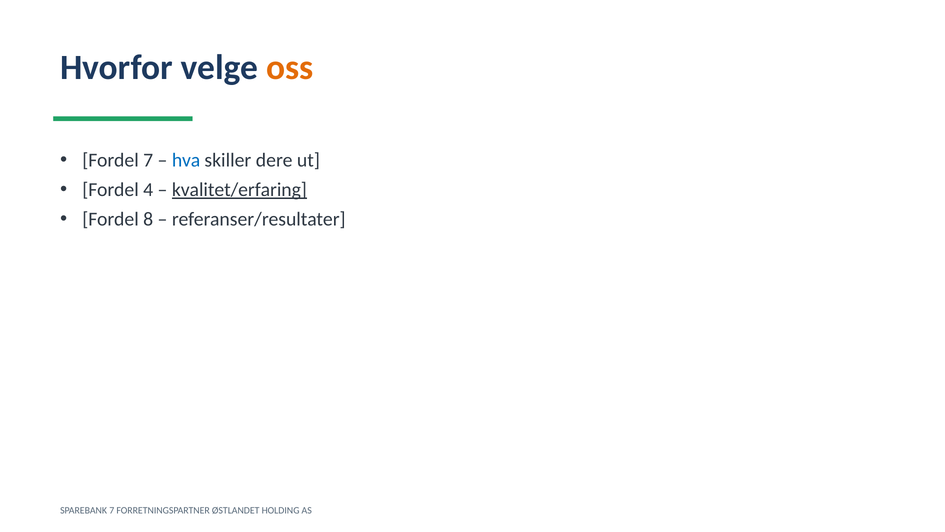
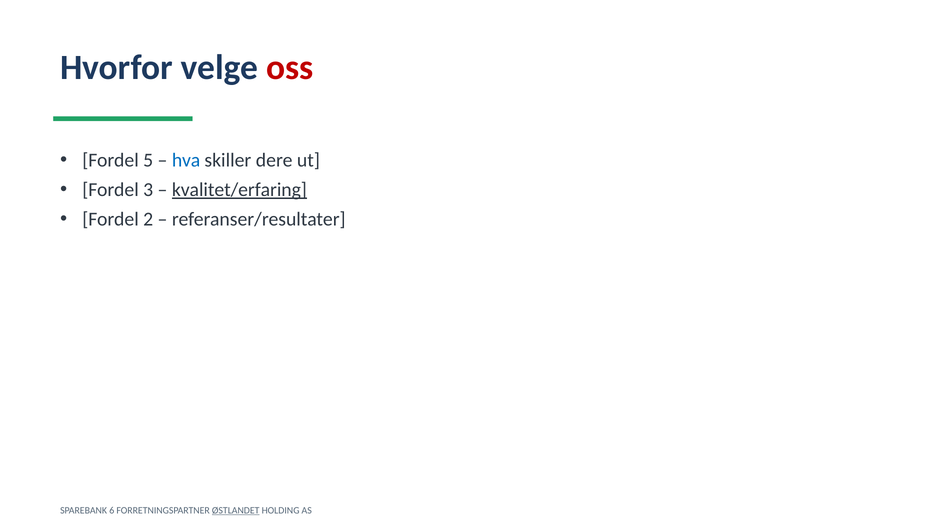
oss colour: orange -> red
Fordel 7: 7 -> 5
4: 4 -> 3
8: 8 -> 2
SPAREBANK 7: 7 -> 6
ØSTLANDET underline: none -> present
